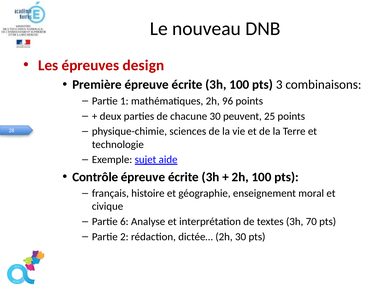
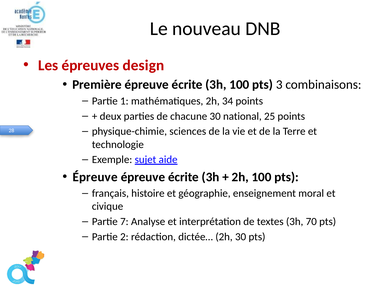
96: 96 -> 34
peuvent: peuvent -> national
Contrôle at (95, 177): Contrôle -> Épreuve
6: 6 -> 7
